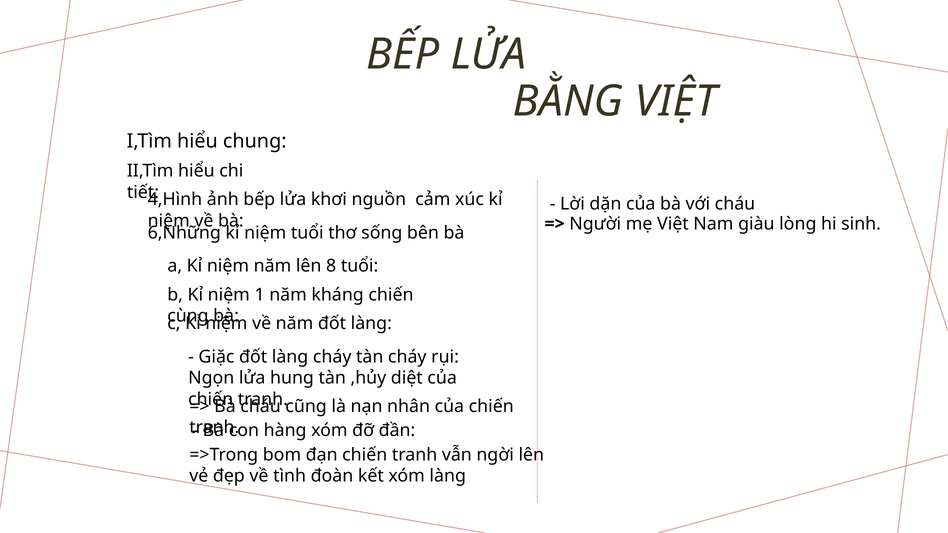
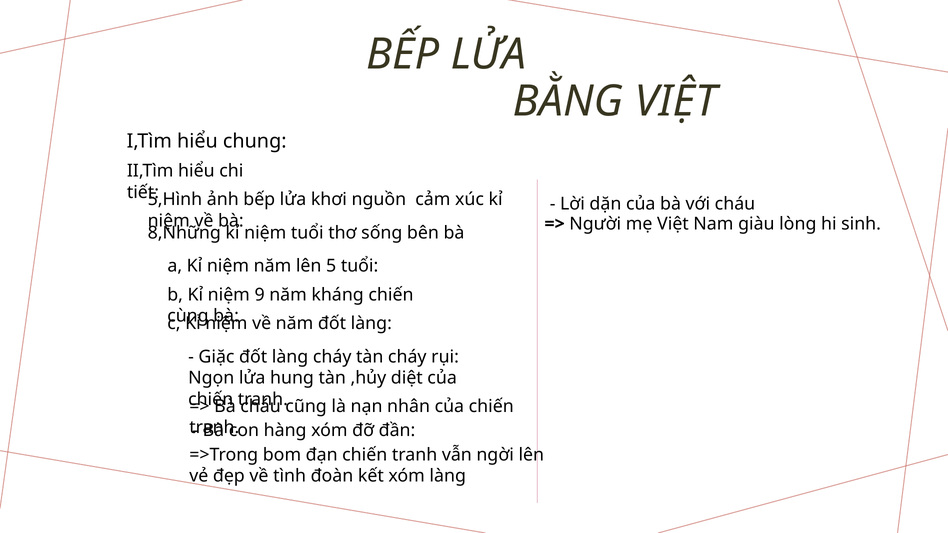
4,Hình: 4,Hình -> 5,Hình
6,Những: 6,Những -> 8,Những
8: 8 -> 5
1: 1 -> 9
